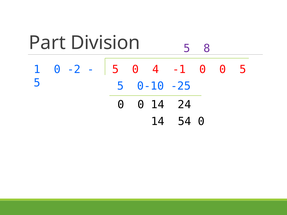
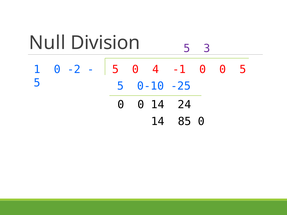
Part: Part -> Null
8: 8 -> 3
54: 54 -> 85
